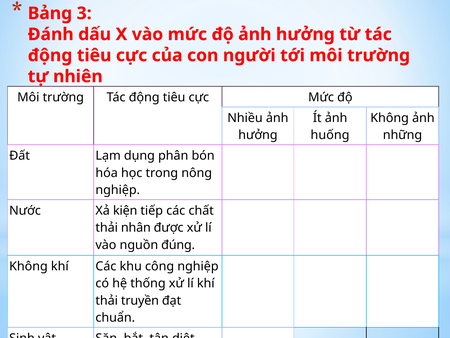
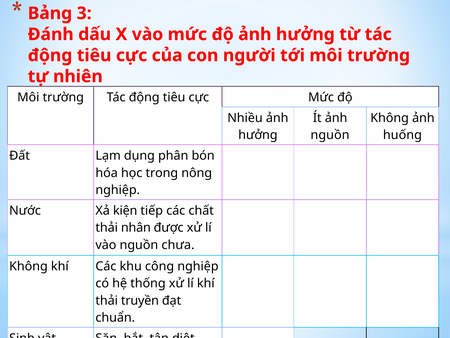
huống at (330, 135): huống -> nguồn
những: những -> huống
đúng: đúng -> chưa
